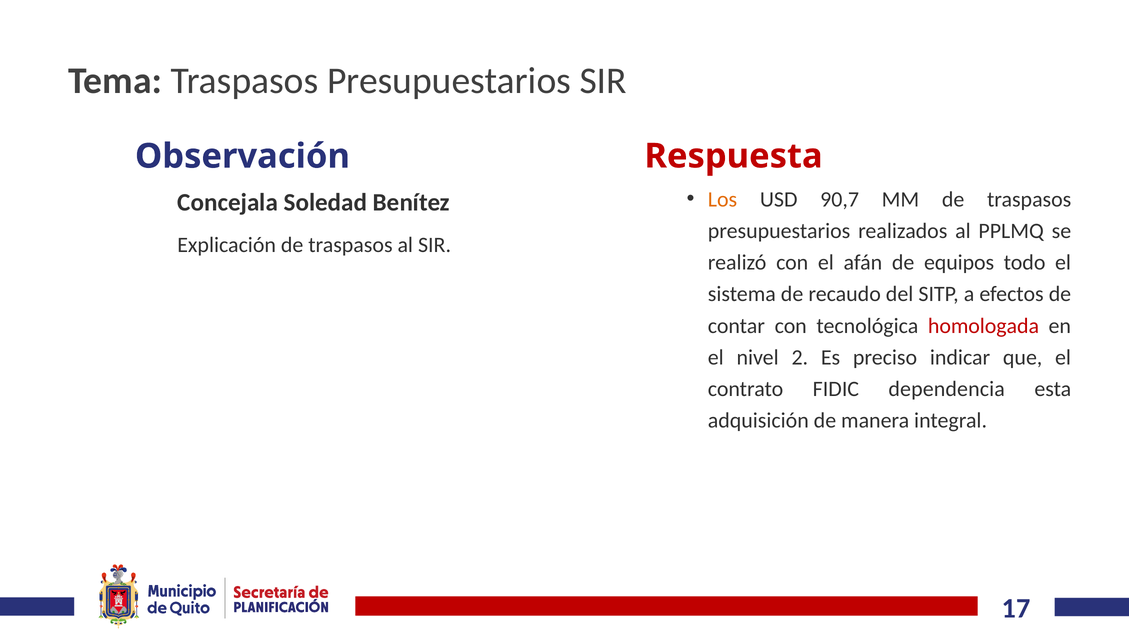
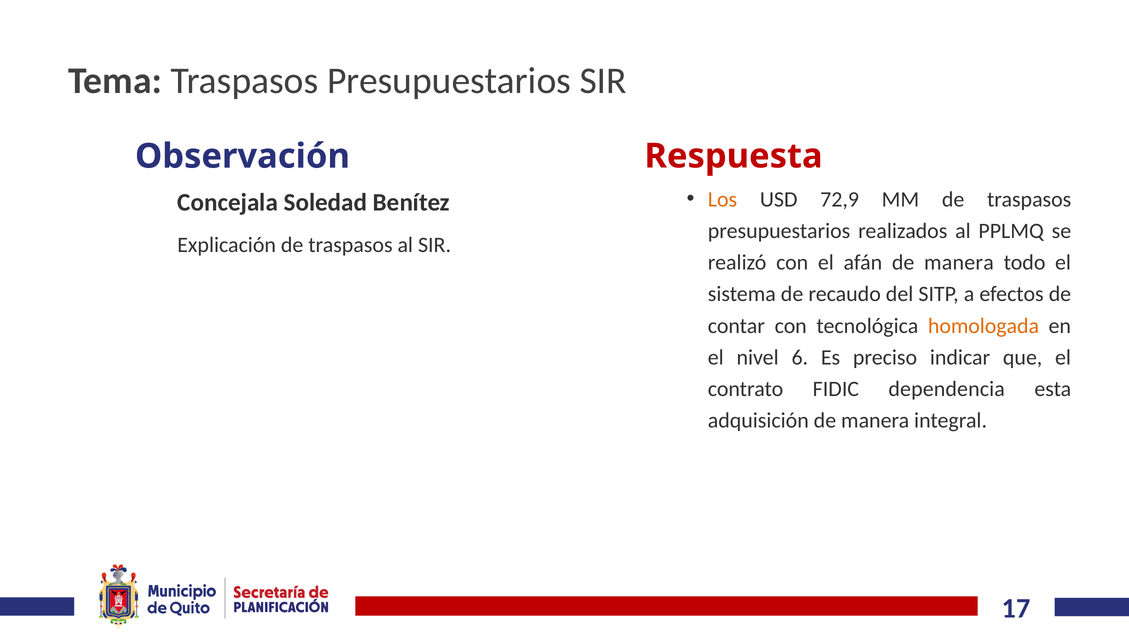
90,7: 90,7 -> 72,9
afán de equipos: equipos -> manera
homologada colour: red -> orange
2: 2 -> 6
